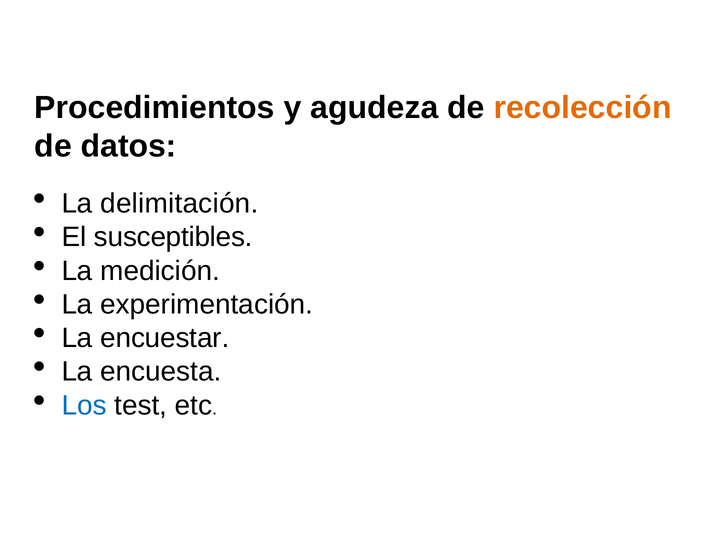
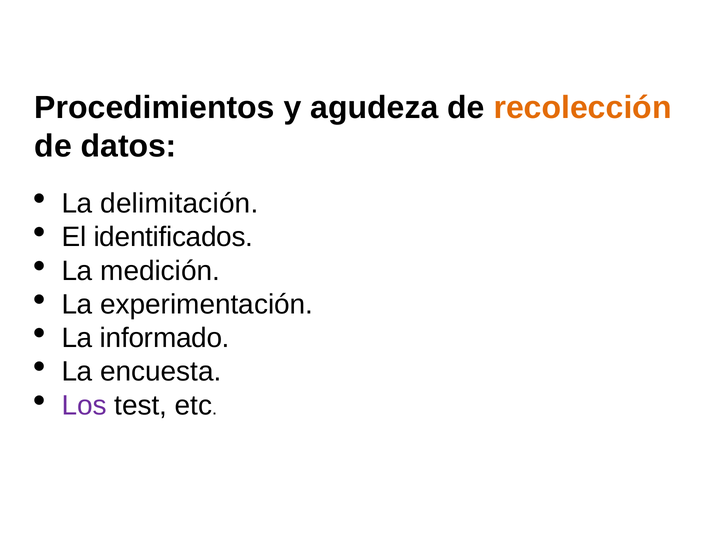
susceptibles: susceptibles -> identificados
encuestar: encuestar -> informado
Los colour: blue -> purple
